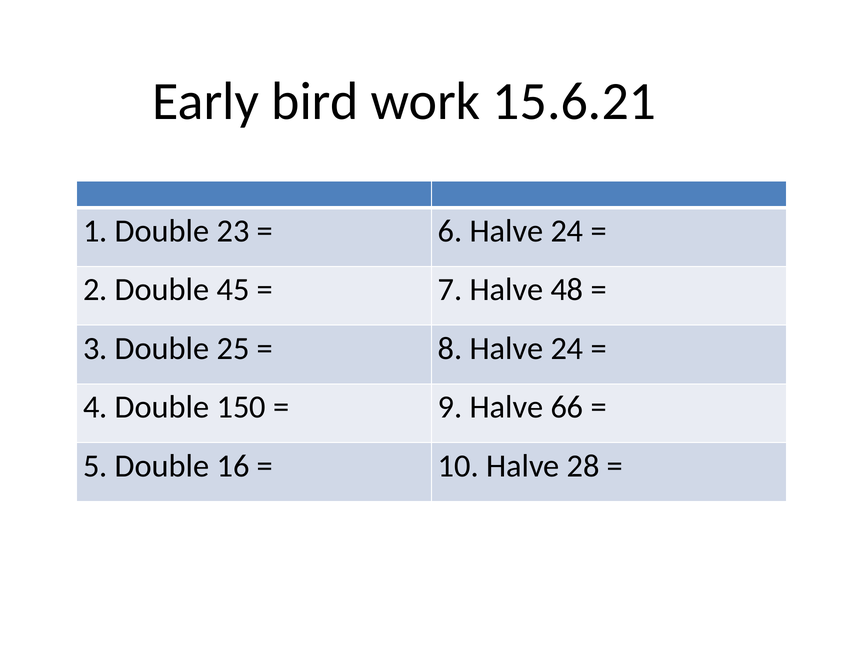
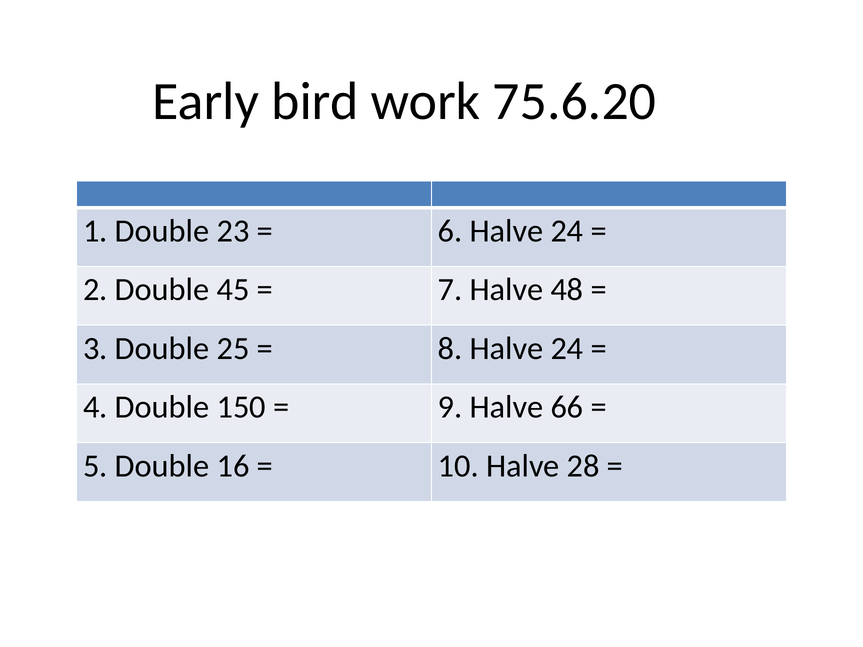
15.6.21: 15.6.21 -> 75.6.20
